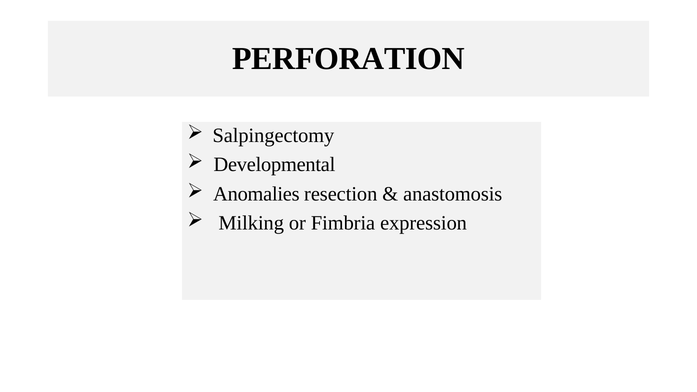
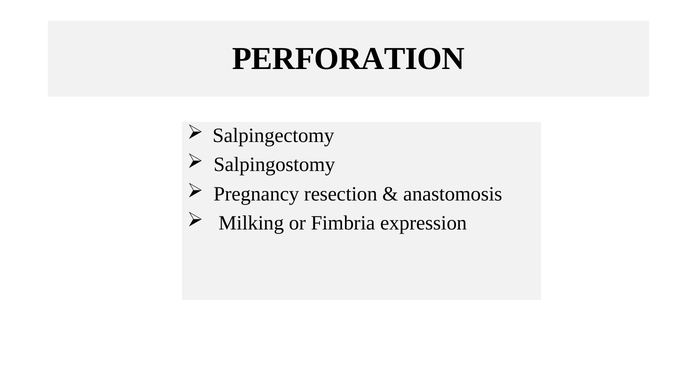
Developmental: Developmental -> Salpingostomy
Anomalies: Anomalies -> Pregnancy
